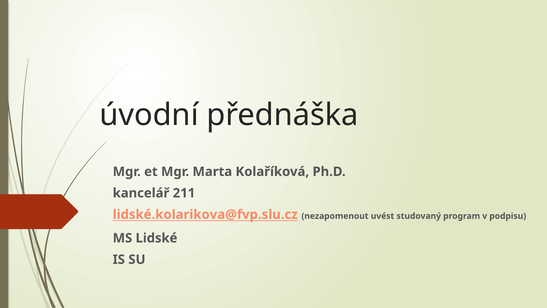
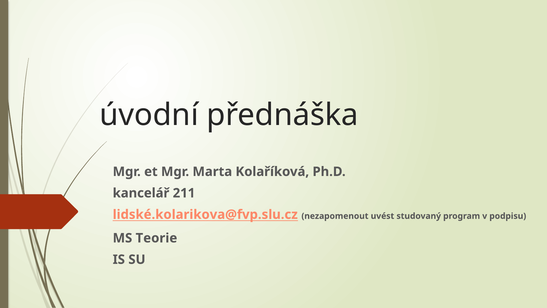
Lidské: Lidské -> Teorie
